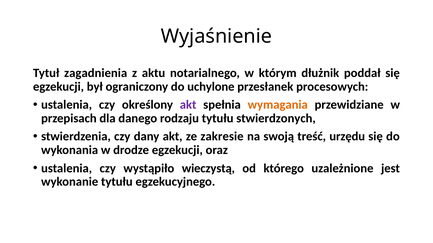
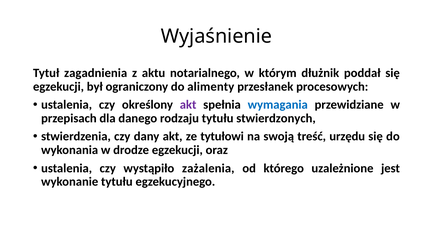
uchylone: uchylone -> alimenty
wymagania colour: orange -> blue
zakresie: zakresie -> tytułowi
wieczystą: wieczystą -> zażalenia
